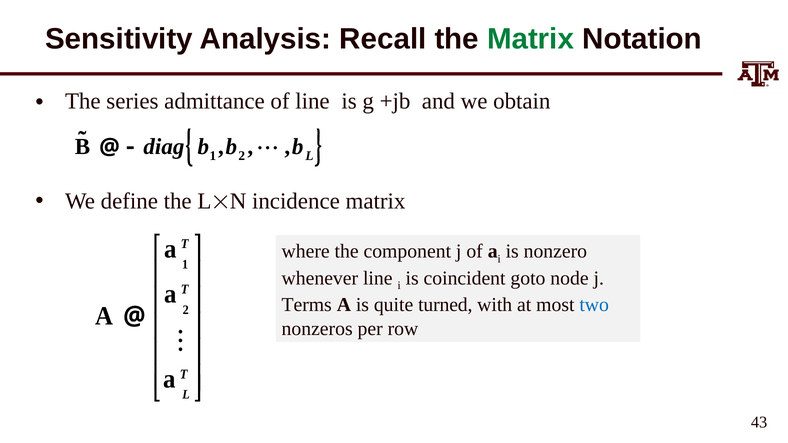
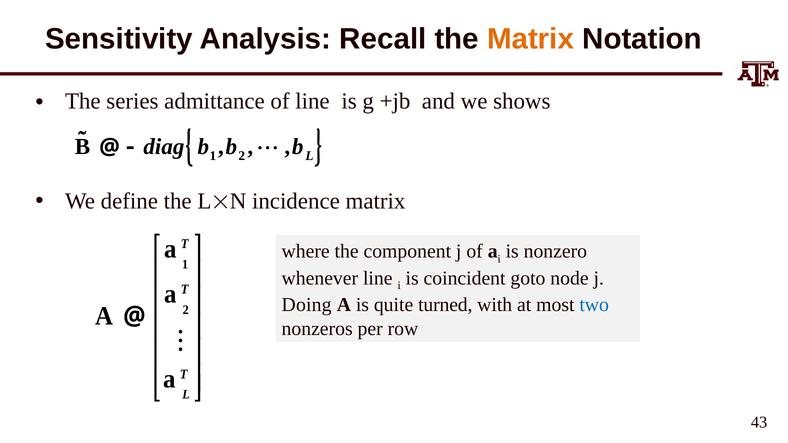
Matrix at (531, 39) colour: green -> orange
obtain: obtain -> shows
Terms: Terms -> Doing
